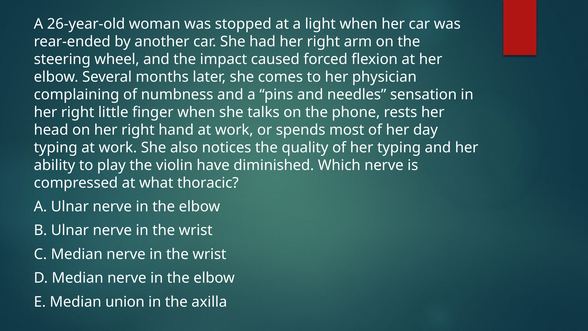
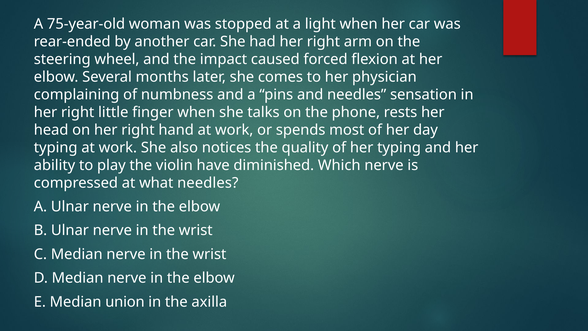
26-year-old: 26-year-old -> 75-year-old
what thoracic: thoracic -> needles
